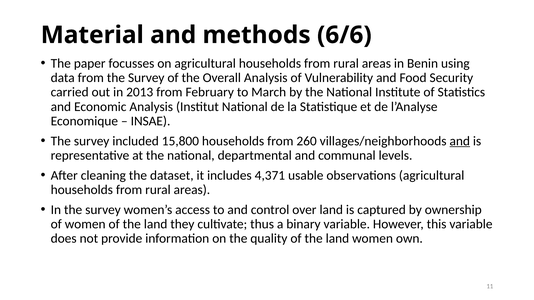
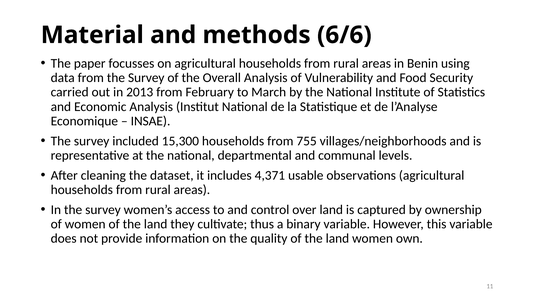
15,800: 15,800 -> 15,300
260: 260 -> 755
and at (460, 141) underline: present -> none
